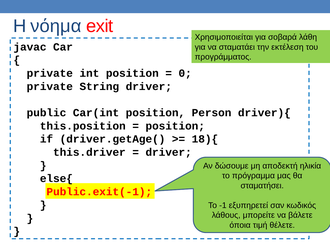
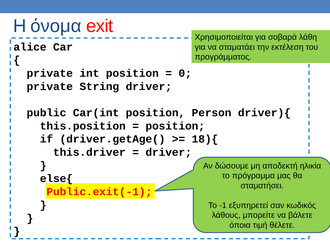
νόημα: νόημα -> όνομα
javac: javac -> alice
